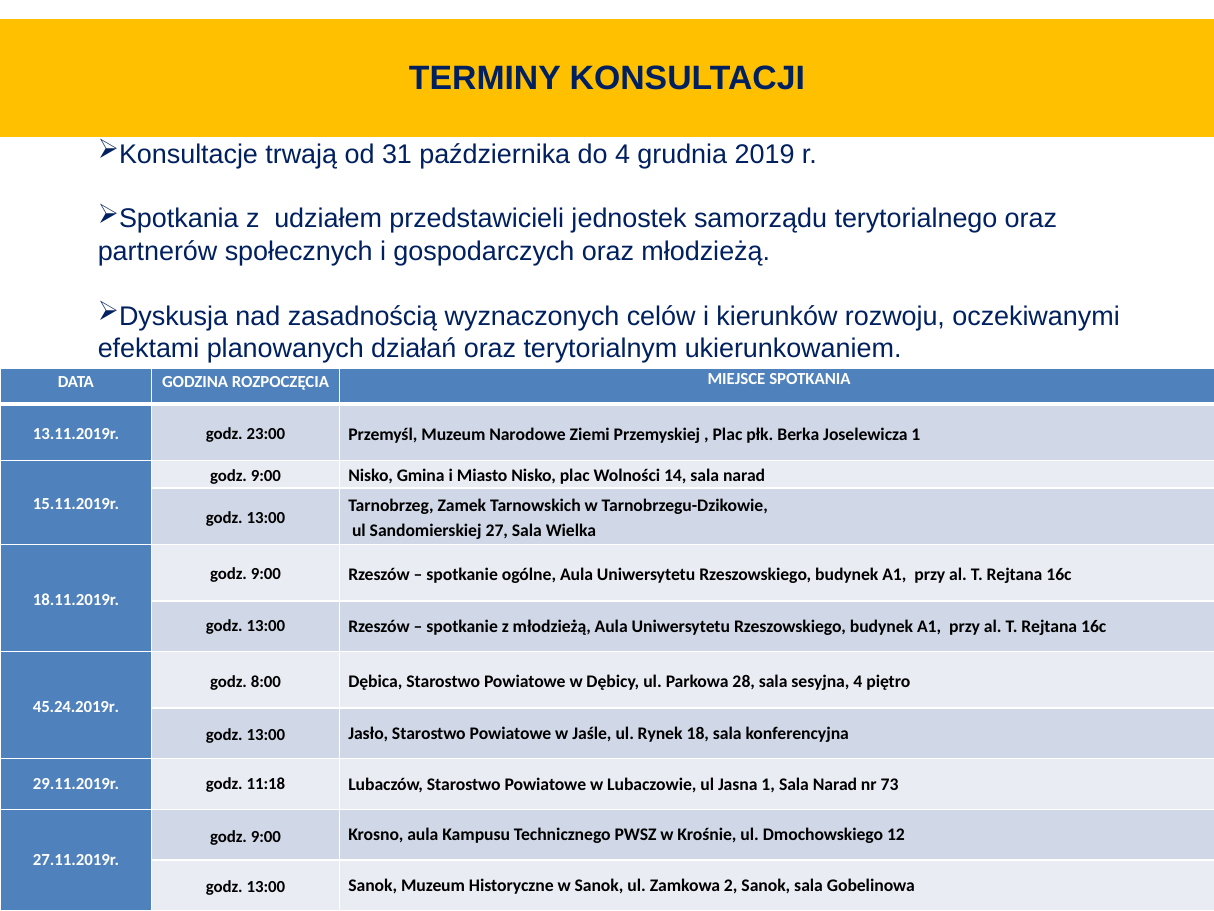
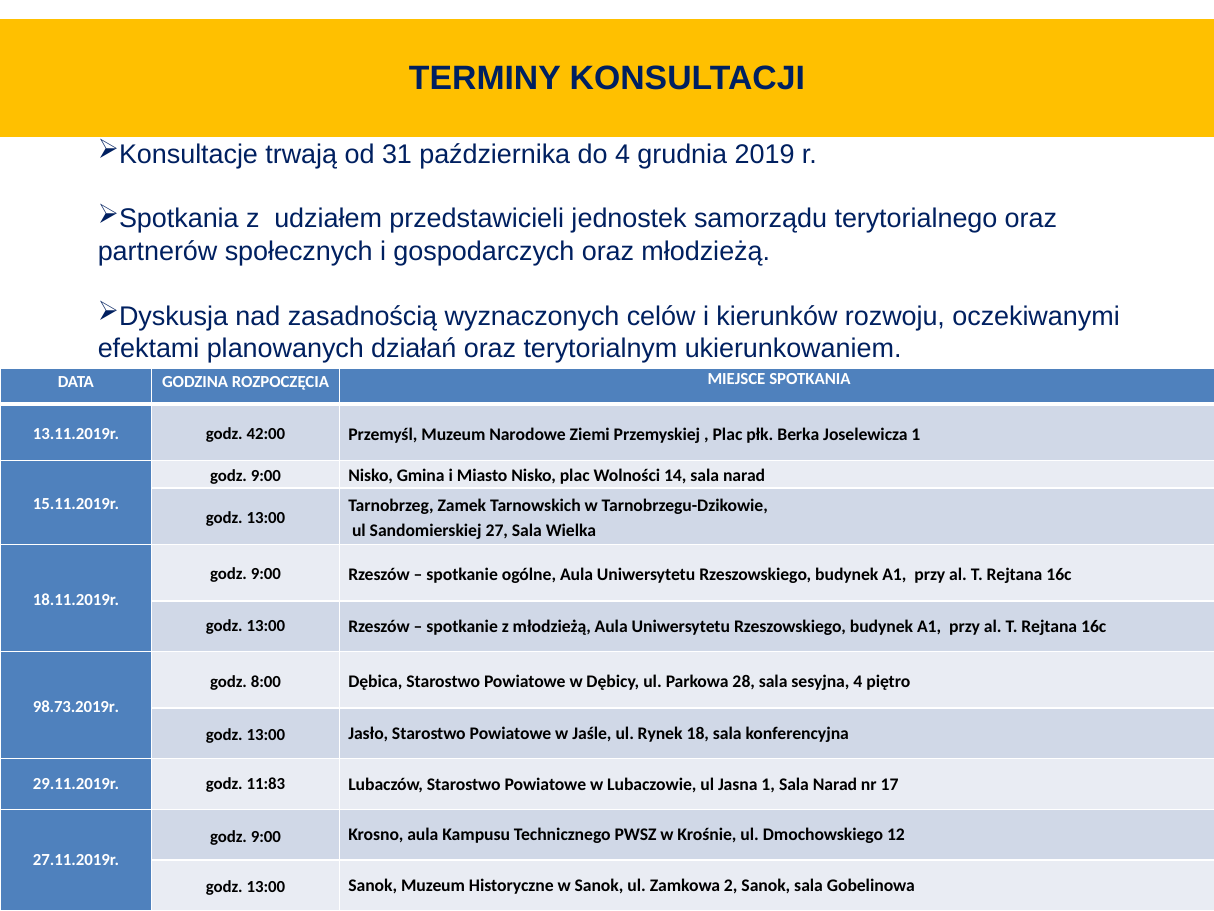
23:00: 23:00 -> 42:00
45.24.2019r: 45.24.2019r -> 98.73.2019r
11:18: 11:18 -> 11:83
73: 73 -> 17
